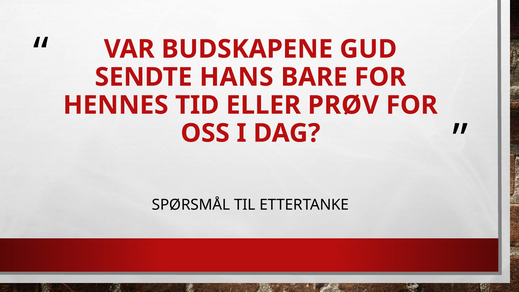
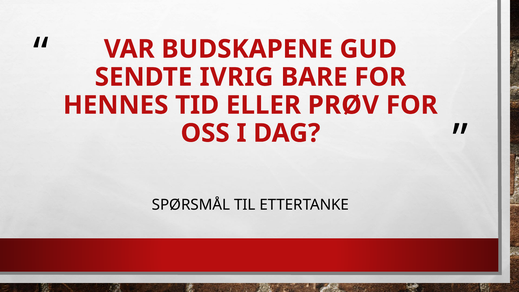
HANS: HANS -> IVRIG
